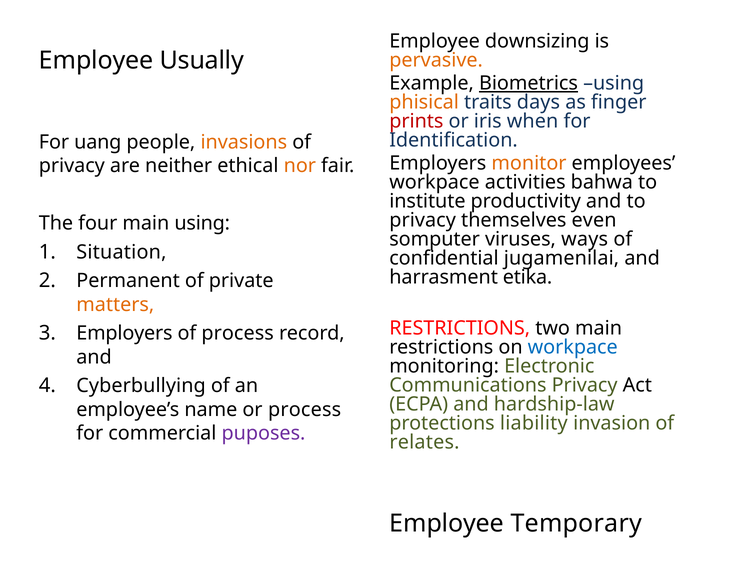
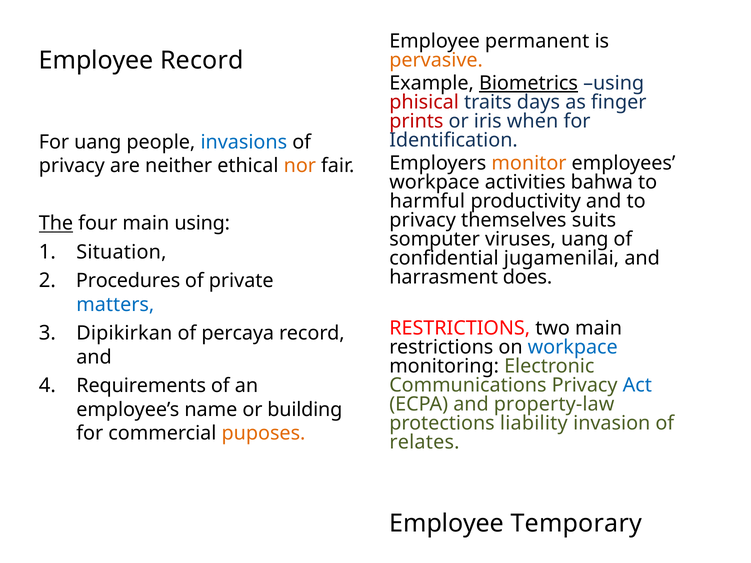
downsizing: downsizing -> permanent
Employee Usually: Usually -> Record
phisical colour: orange -> red
invasions colour: orange -> blue
institute: institute -> harmful
even: even -> suits
The underline: none -> present
viruses ways: ways -> uang
etika: etika -> does
Permanent: Permanent -> Procedures
matters colour: orange -> blue
Employers at (124, 334): Employers -> Dipikirkan
of process: process -> percaya
Act colour: black -> blue
Cyberbullying: Cyberbullying -> Requirements
hardship-law: hardship-law -> property-law
or process: process -> building
puposes colour: purple -> orange
